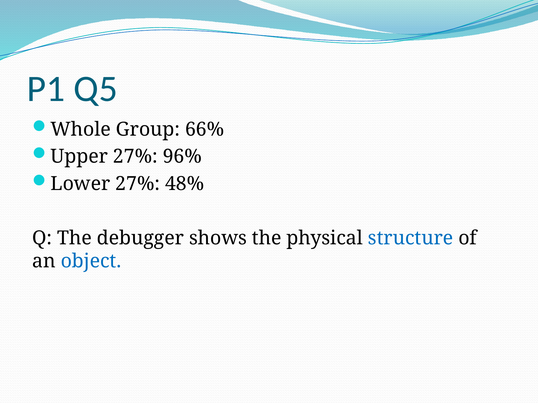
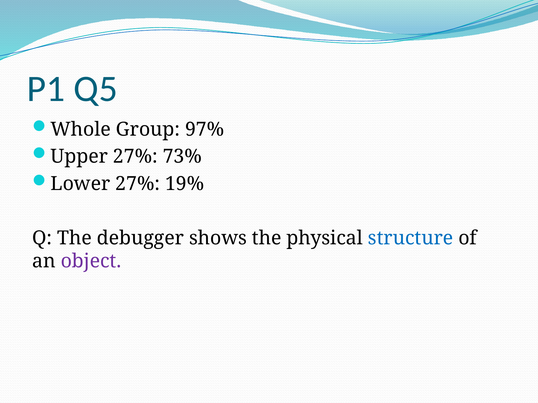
66%: 66% -> 97%
96%: 96% -> 73%
48%: 48% -> 19%
object colour: blue -> purple
